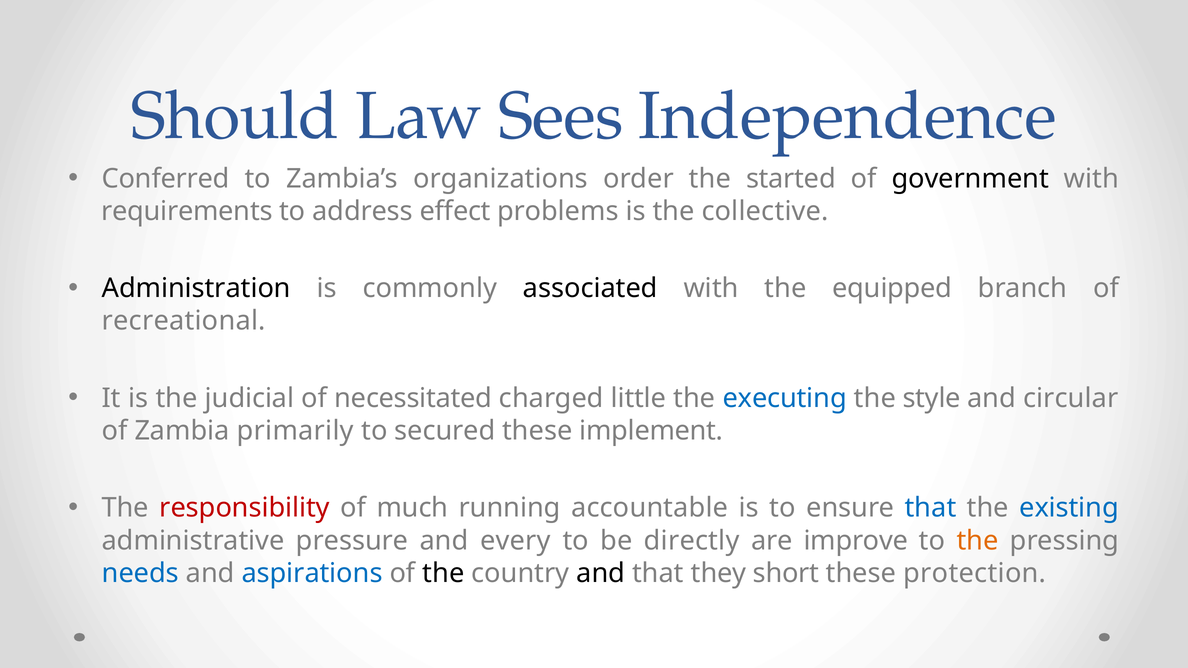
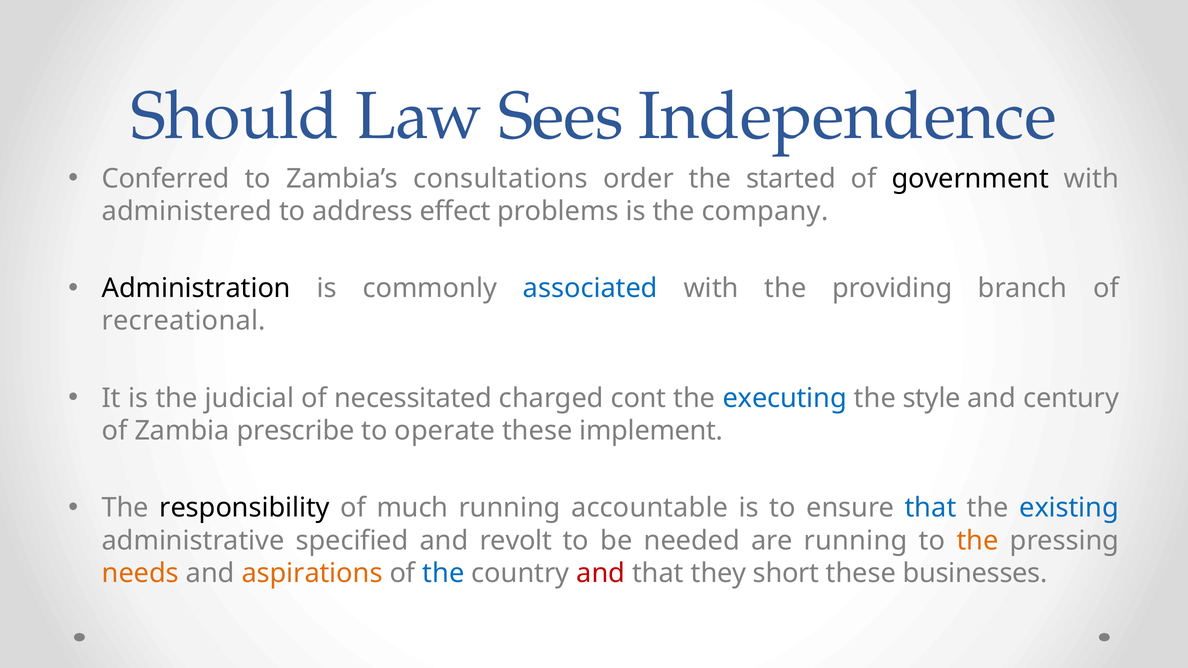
organizations: organizations -> consultations
requirements: requirements -> administered
collective: collective -> company
associated colour: black -> blue
equipped: equipped -> providing
little: little -> cont
circular: circular -> century
primarily: primarily -> prescribe
secured: secured -> operate
responsibility colour: red -> black
pressure: pressure -> specified
every: every -> revolt
directly: directly -> needed
are improve: improve -> running
needs colour: blue -> orange
aspirations colour: blue -> orange
the at (443, 573) colour: black -> blue
and at (601, 573) colour: black -> red
protection: protection -> businesses
